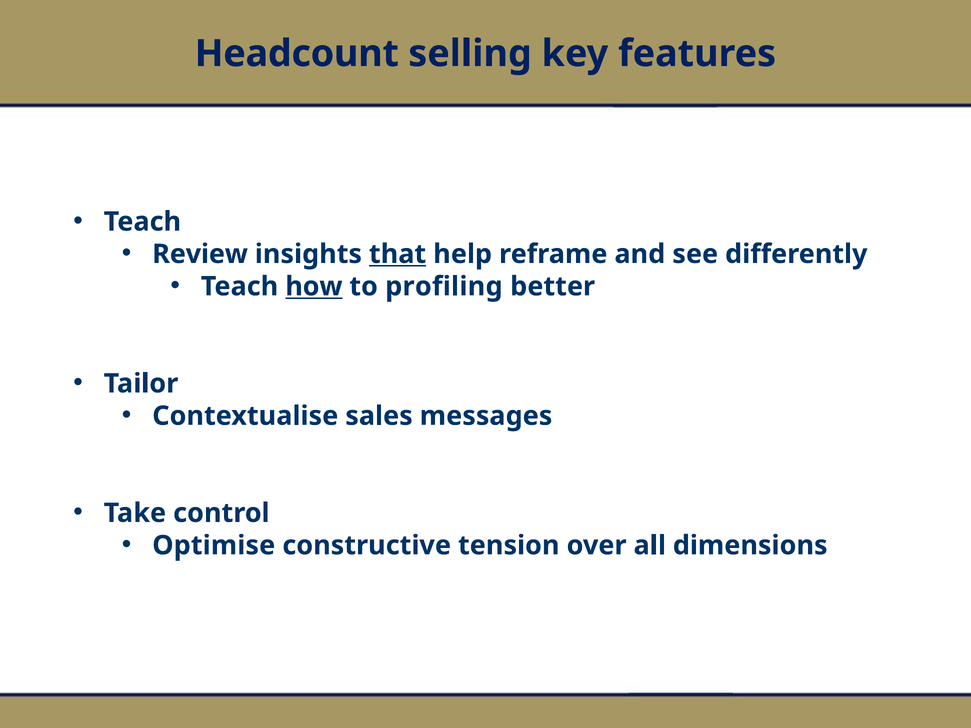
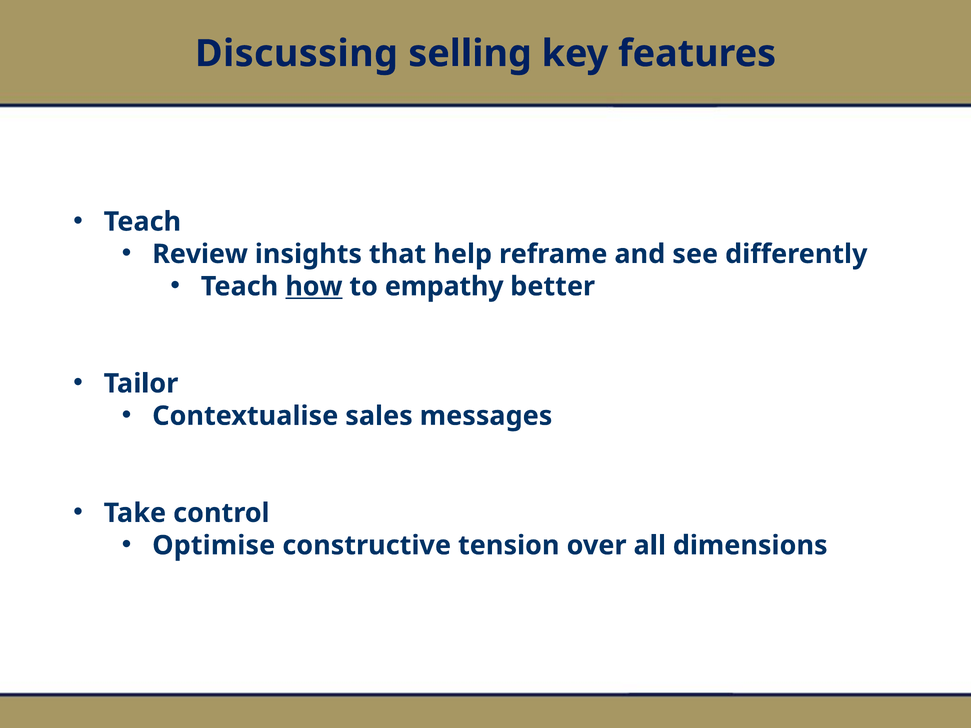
Headcount: Headcount -> Discussing
that underline: present -> none
profiling: profiling -> empathy
